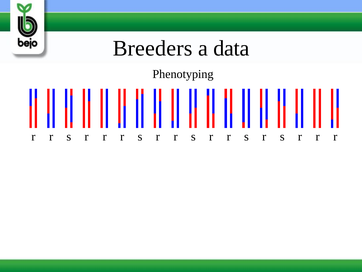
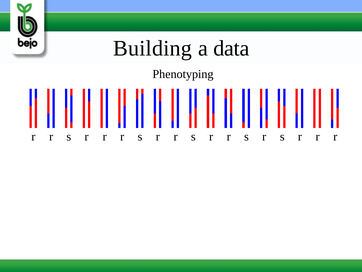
Breeders: Breeders -> Building
